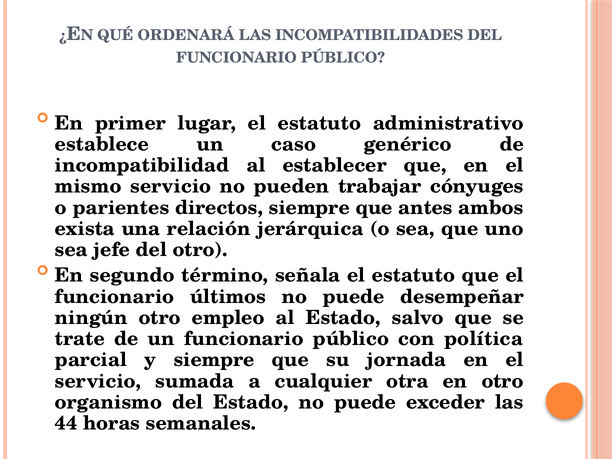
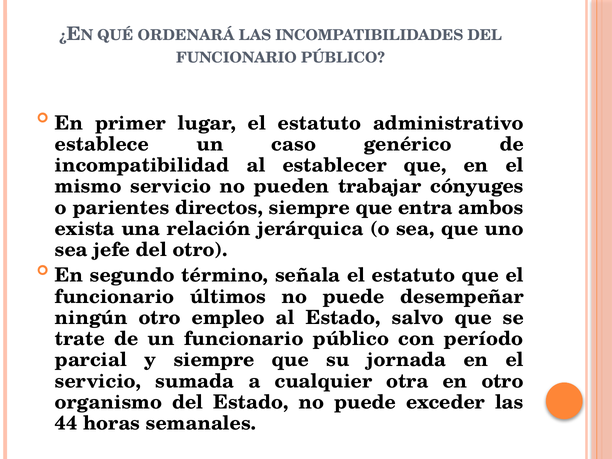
antes: antes -> entra
política: política -> período
